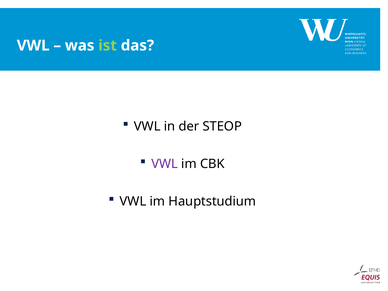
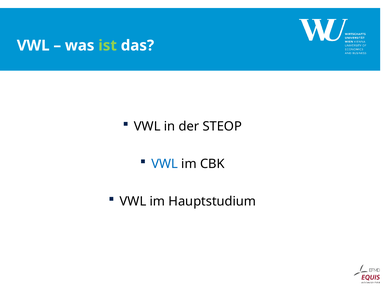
VWL at (165, 164) colour: purple -> blue
